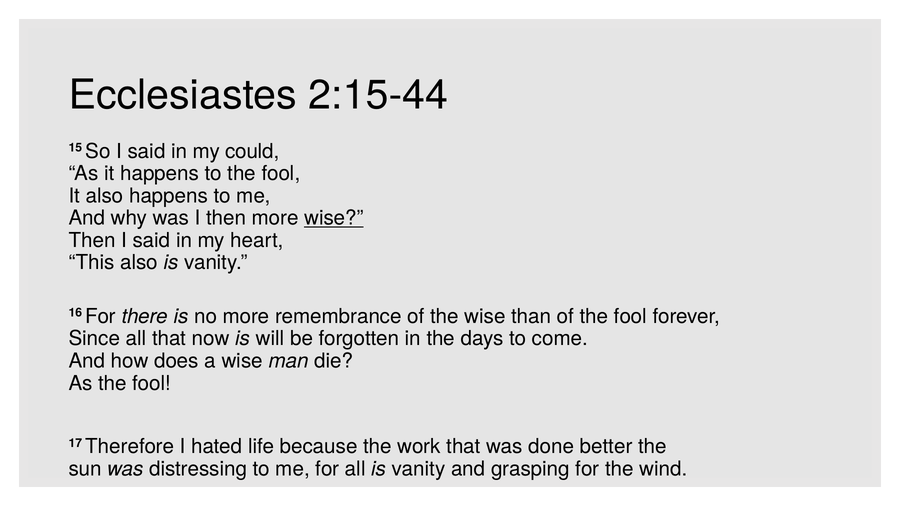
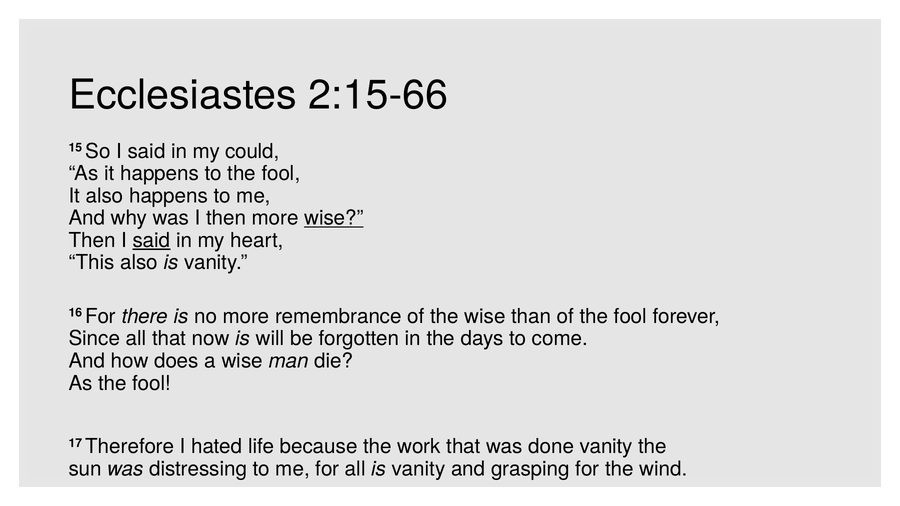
2:15-44: 2:15-44 -> 2:15-66
said at (151, 240) underline: none -> present
done better: better -> vanity
